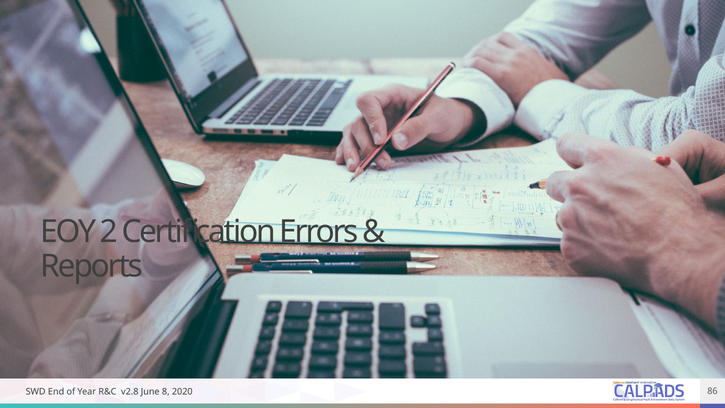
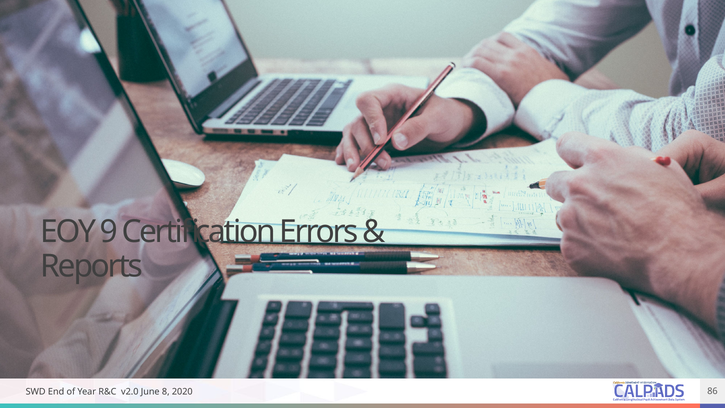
2: 2 -> 9
v2.8: v2.8 -> v2.0
